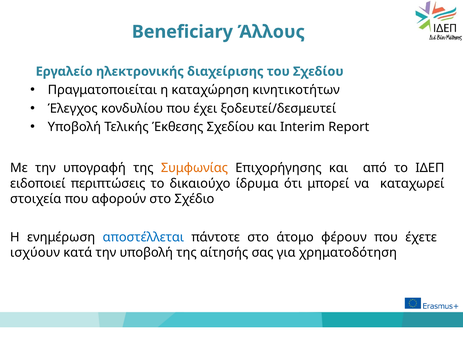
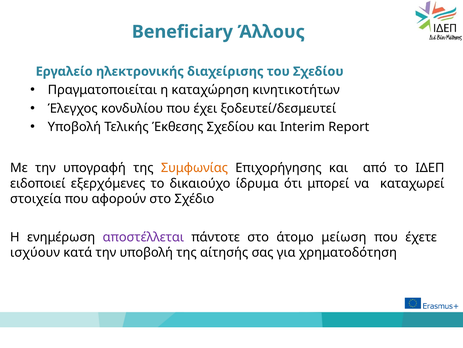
περιπτώσεις: περιπτώσεις -> εξερχόμενες
αποστέλλεται colour: blue -> purple
φέρουν: φέρουν -> μείωση
